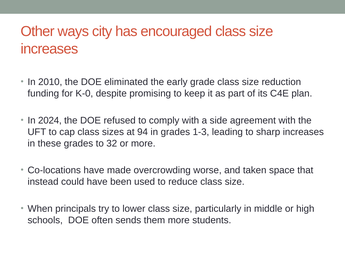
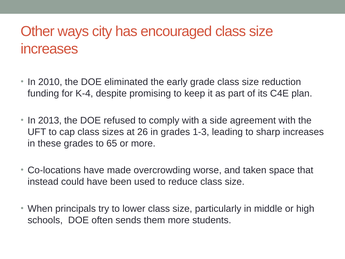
K-0: K-0 -> K-4
2024: 2024 -> 2013
94: 94 -> 26
32: 32 -> 65
